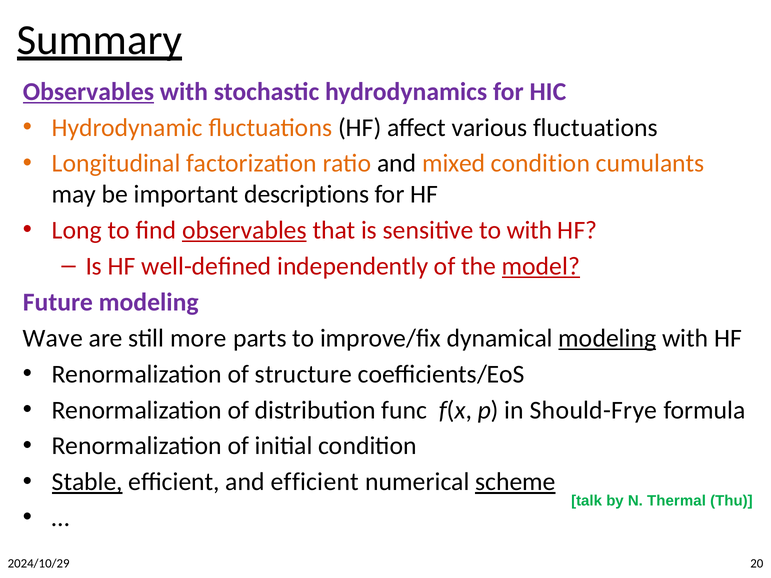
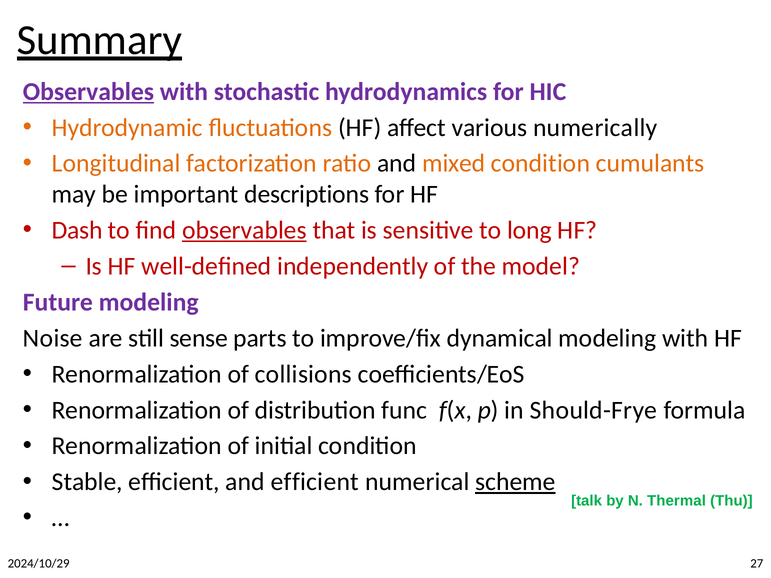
various fluctuations: fluctuations -> numerically
Long: Long -> Dash
to with: with -> long
model underline: present -> none
Wave: Wave -> Noise
more: more -> sense
modeling at (607, 338) underline: present -> none
structure: structure -> collisions
Stable underline: present -> none
20: 20 -> 27
